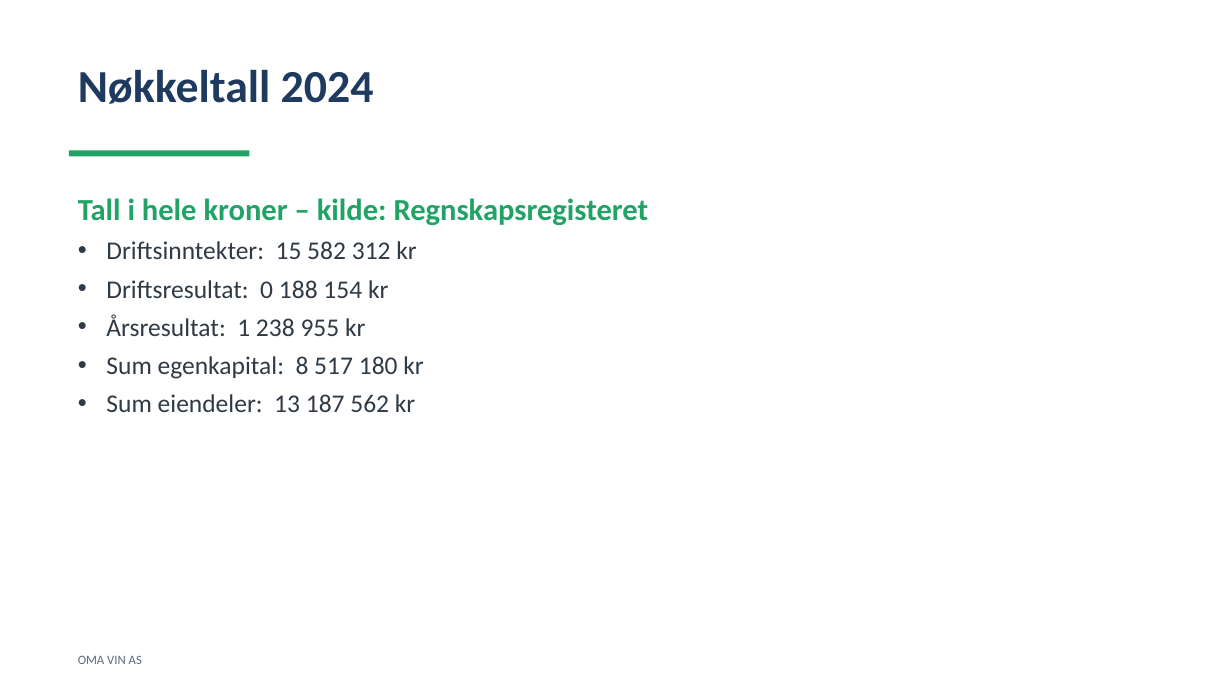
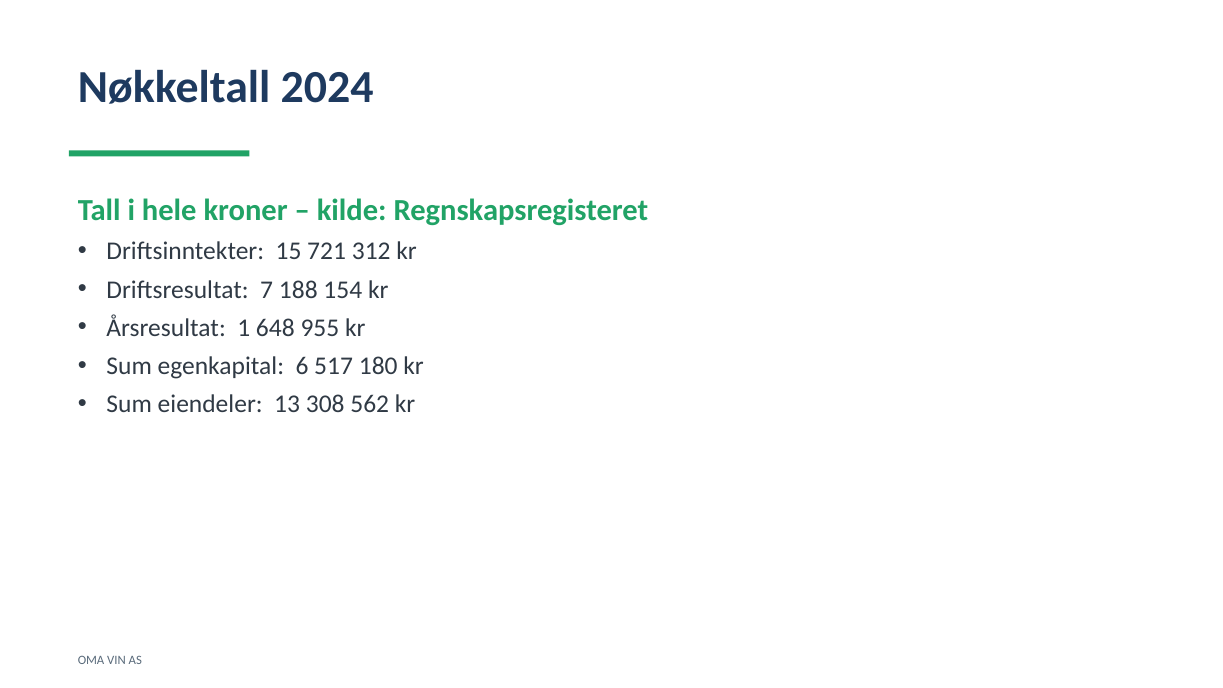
582: 582 -> 721
0: 0 -> 7
238: 238 -> 648
8: 8 -> 6
187: 187 -> 308
